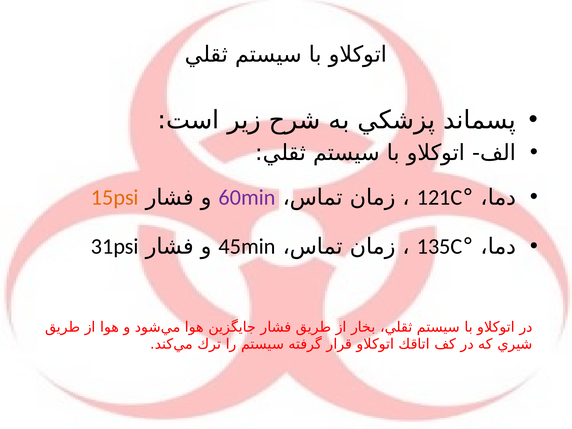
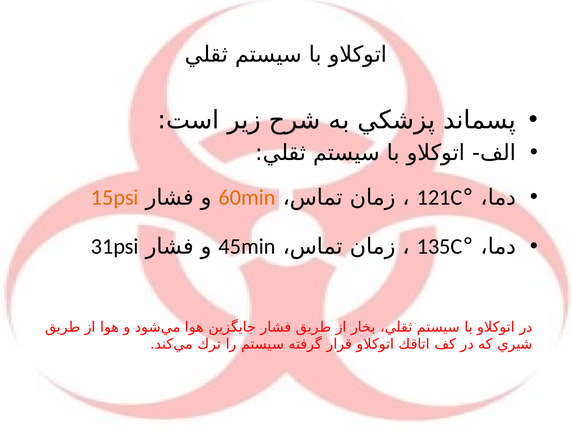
60min colour: purple -> orange
